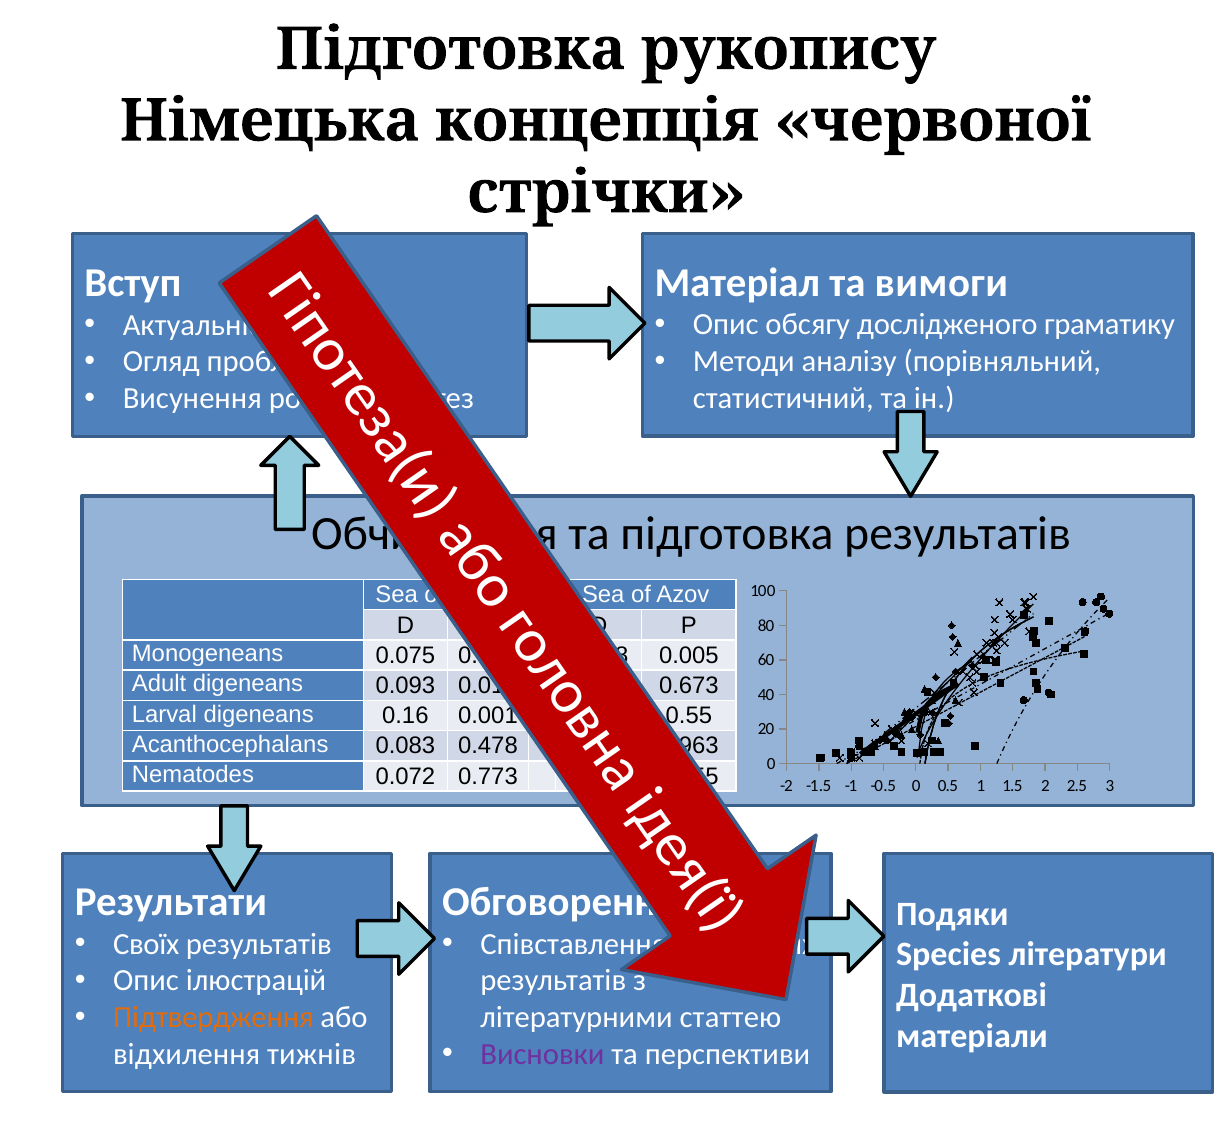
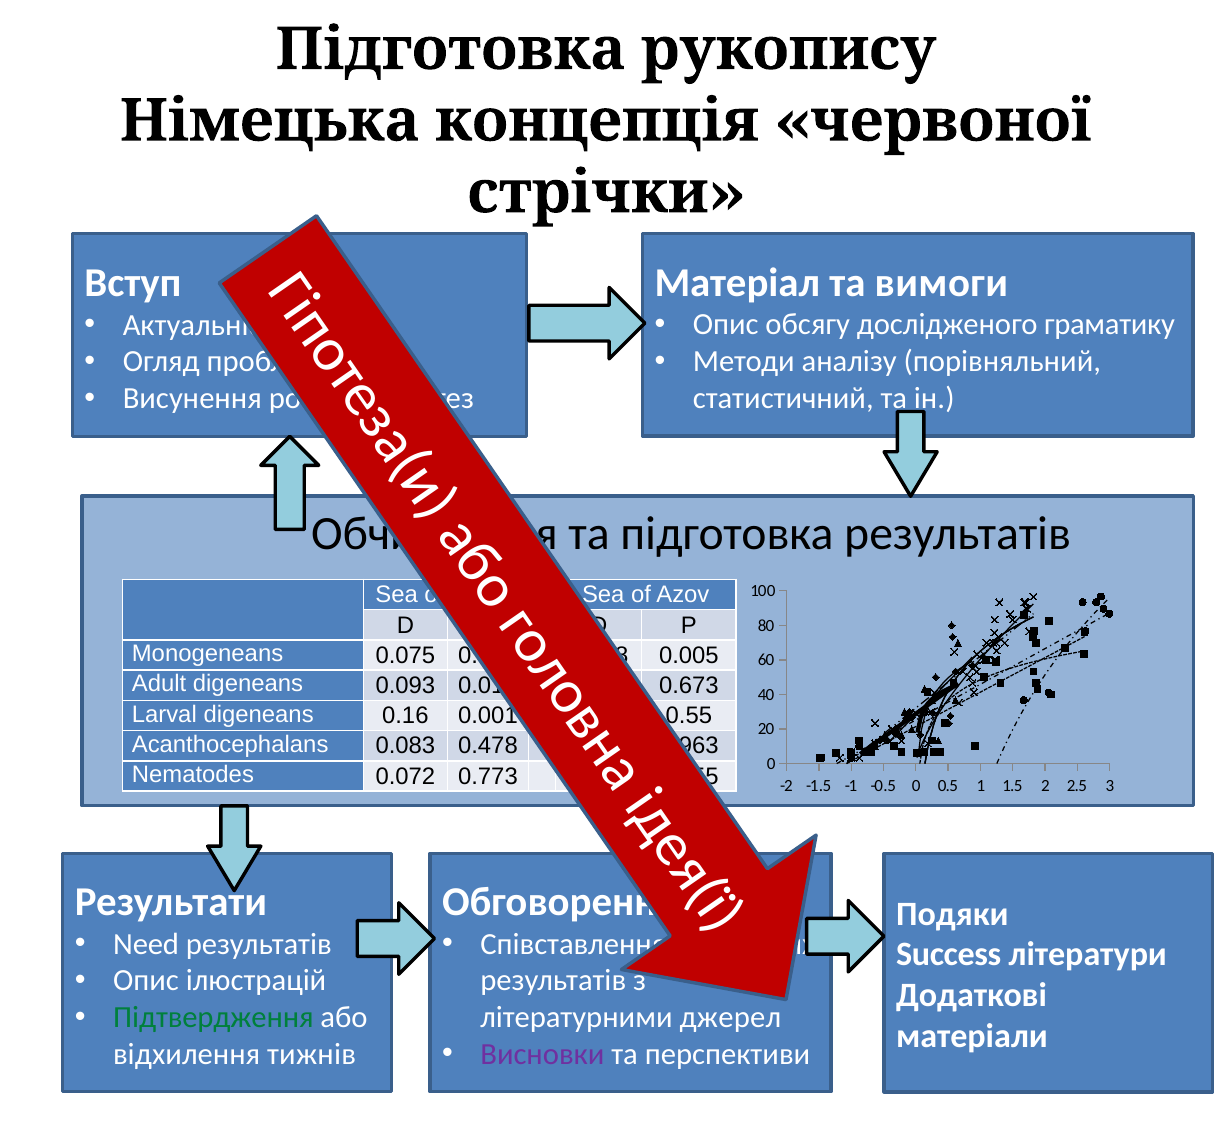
Своїх: Своїх -> Need
Species: Species -> Success
Підтвердження colour: orange -> green
статтею: статтею -> джерел
